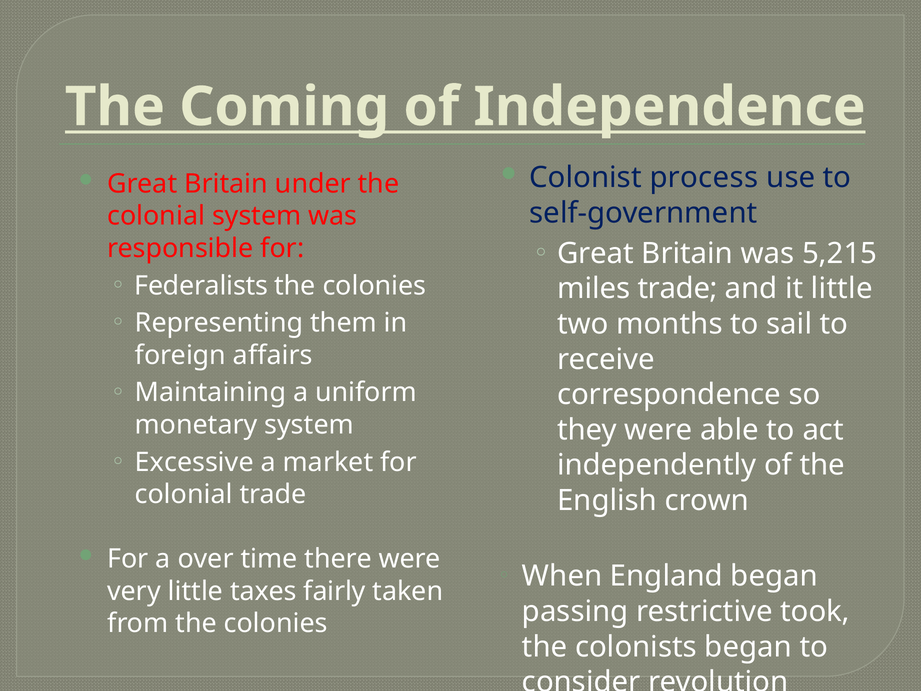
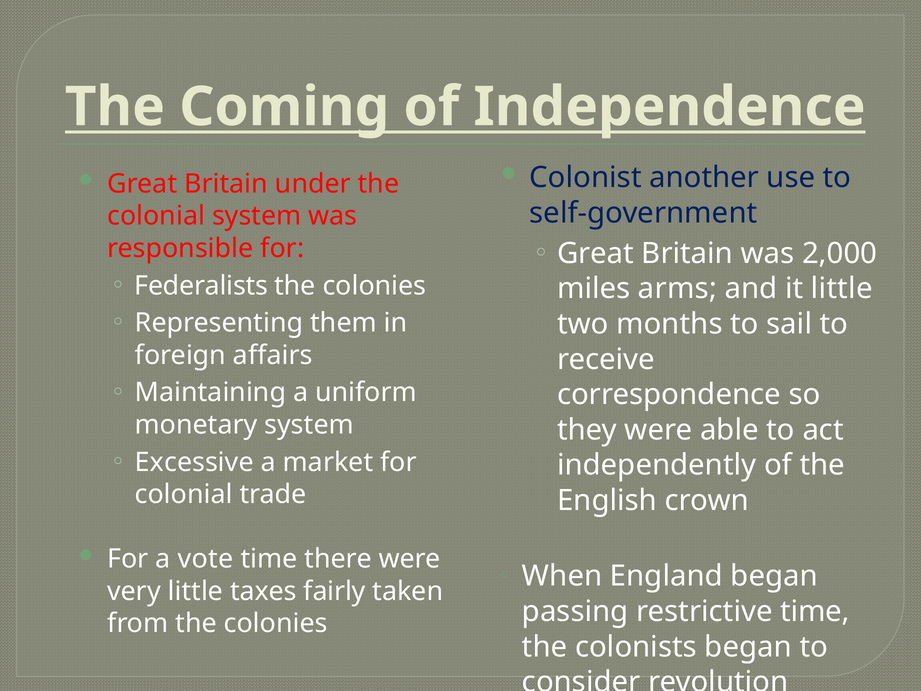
process: process -> another
5,215: 5,215 -> 2,000
miles trade: trade -> arms
over: over -> vote
restrictive took: took -> time
